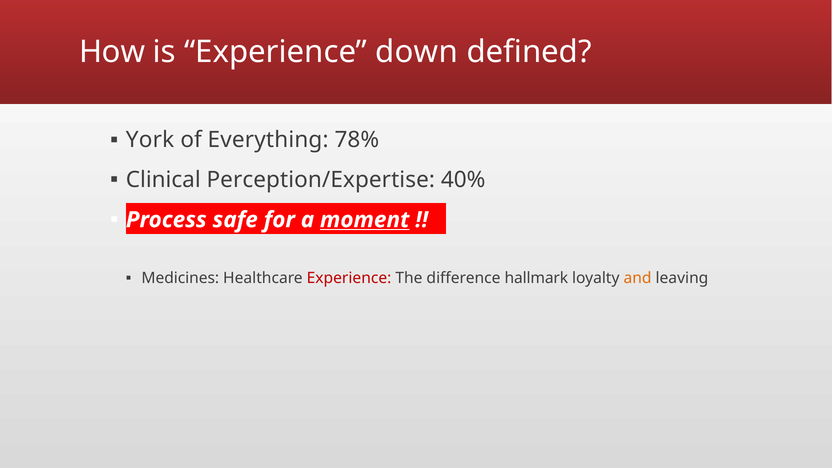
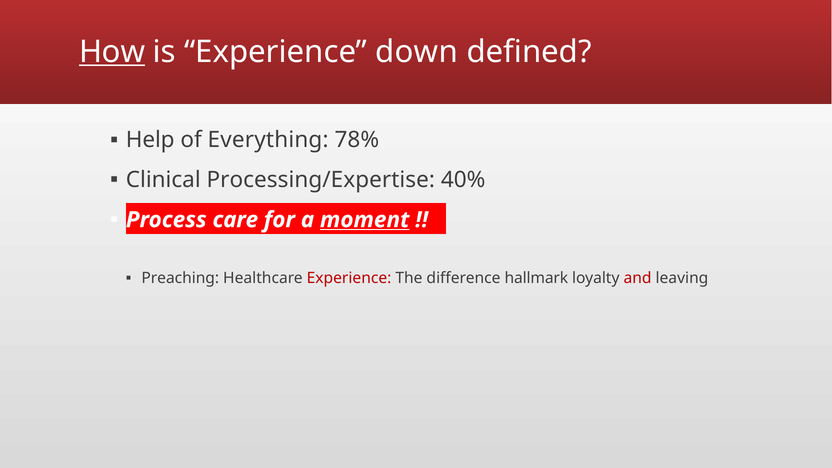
How underline: none -> present
York: York -> Help
Perception/Expertise: Perception/Expertise -> Processing/Expertise
safe: safe -> care
Medicines: Medicines -> Preaching
and colour: orange -> red
